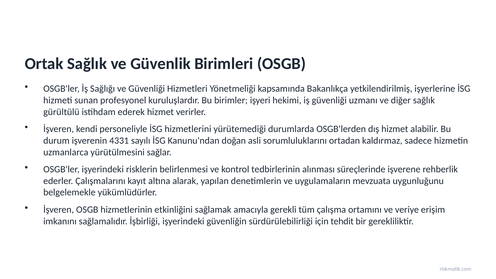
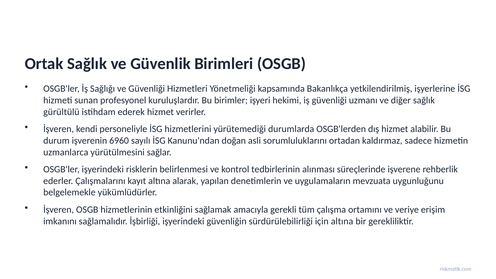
4331: 4331 -> 6960
için tehdit: tehdit -> altına
